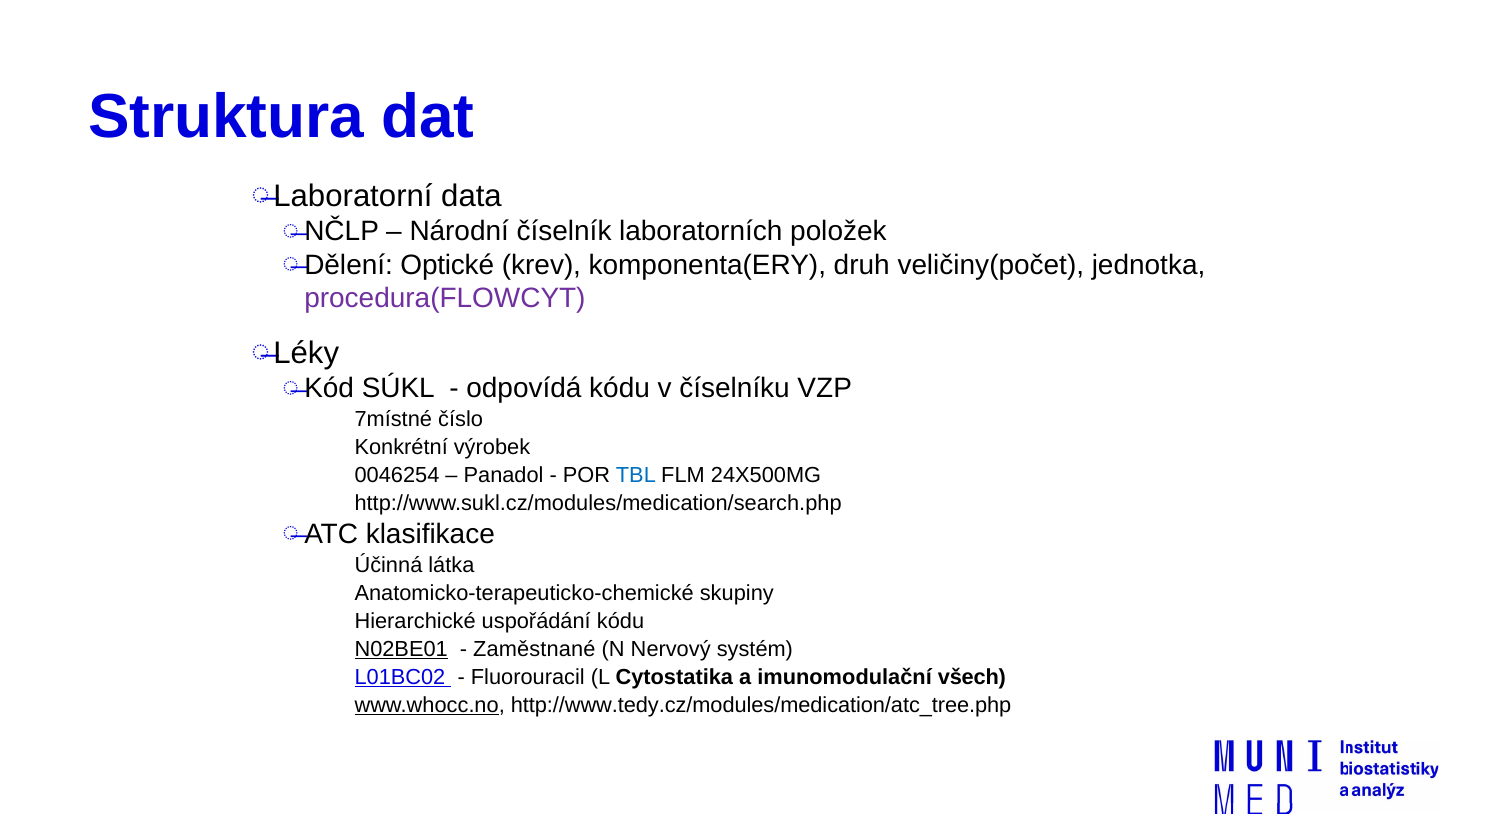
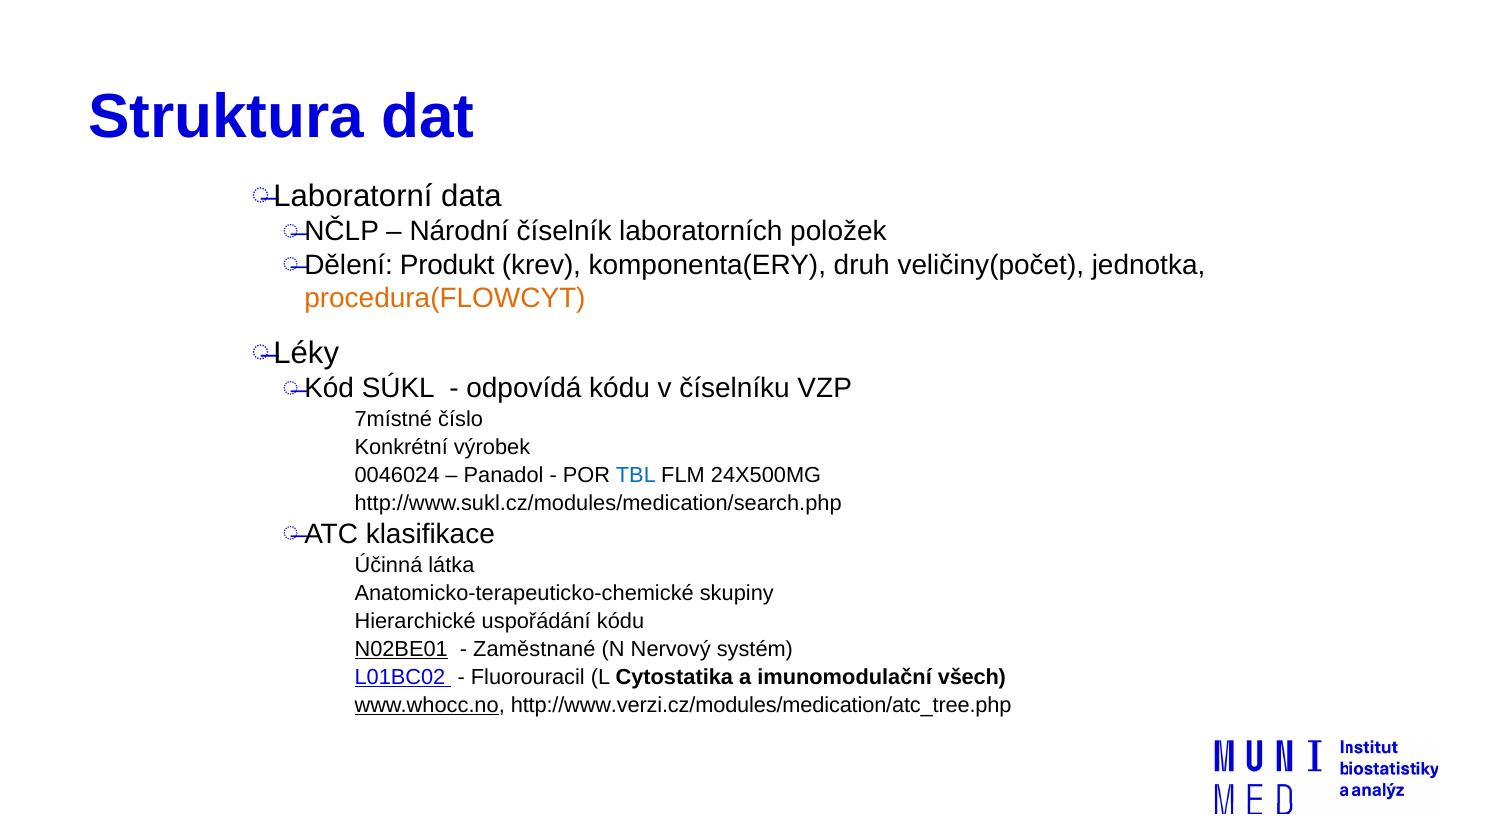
Optické: Optické -> Produkt
procedura(FLOWCYT colour: purple -> orange
0046254: 0046254 -> 0046024
http://www.tedy.cz/modules/medication/atc_tree.php: http://www.tedy.cz/modules/medication/atc_tree.php -> http://www.verzi.cz/modules/medication/atc_tree.php
